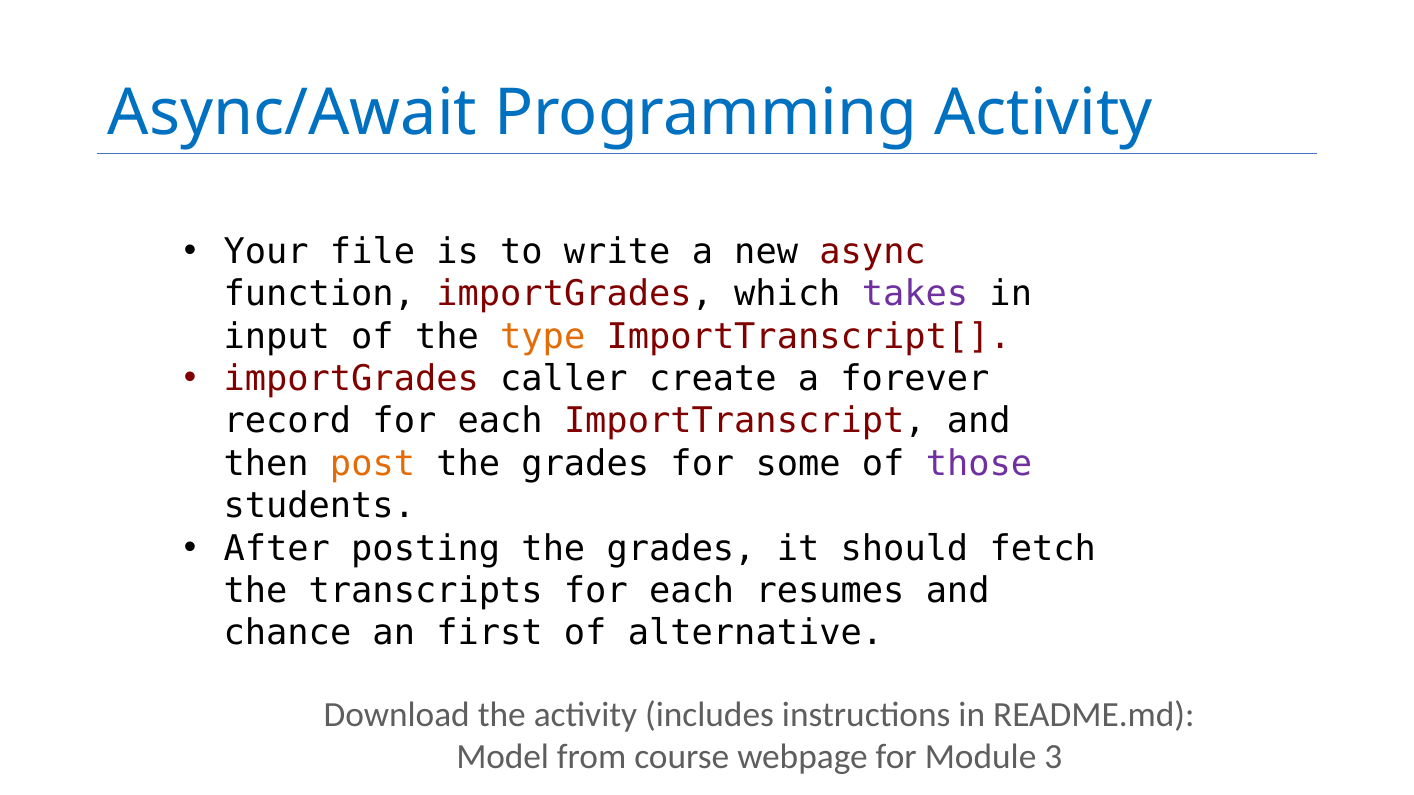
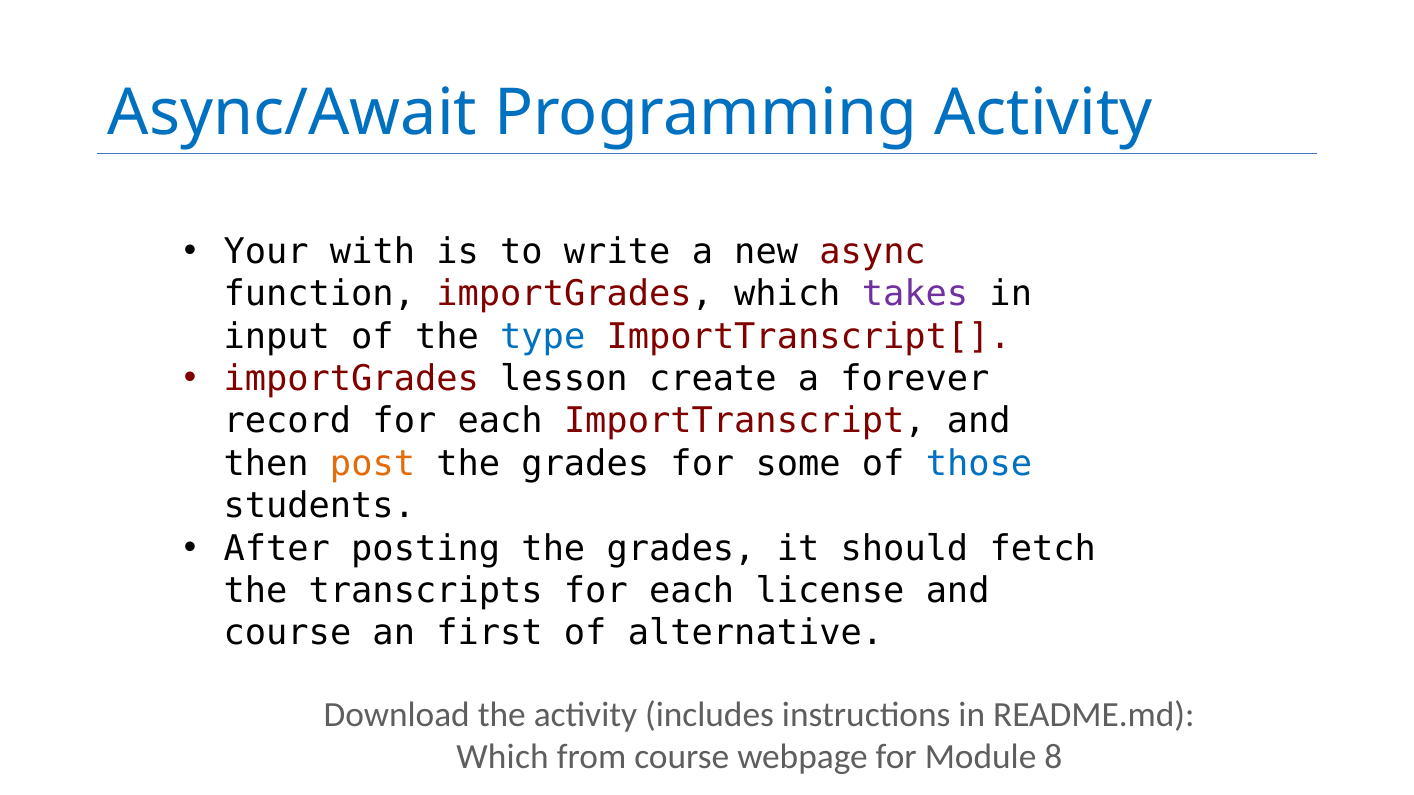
file: file -> with
type colour: orange -> blue
caller: caller -> lesson
those colour: purple -> blue
resumes: resumes -> license
chance at (287, 633): chance -> course
Model at (503, 757): Model -> Which
3: 3 -> 8
